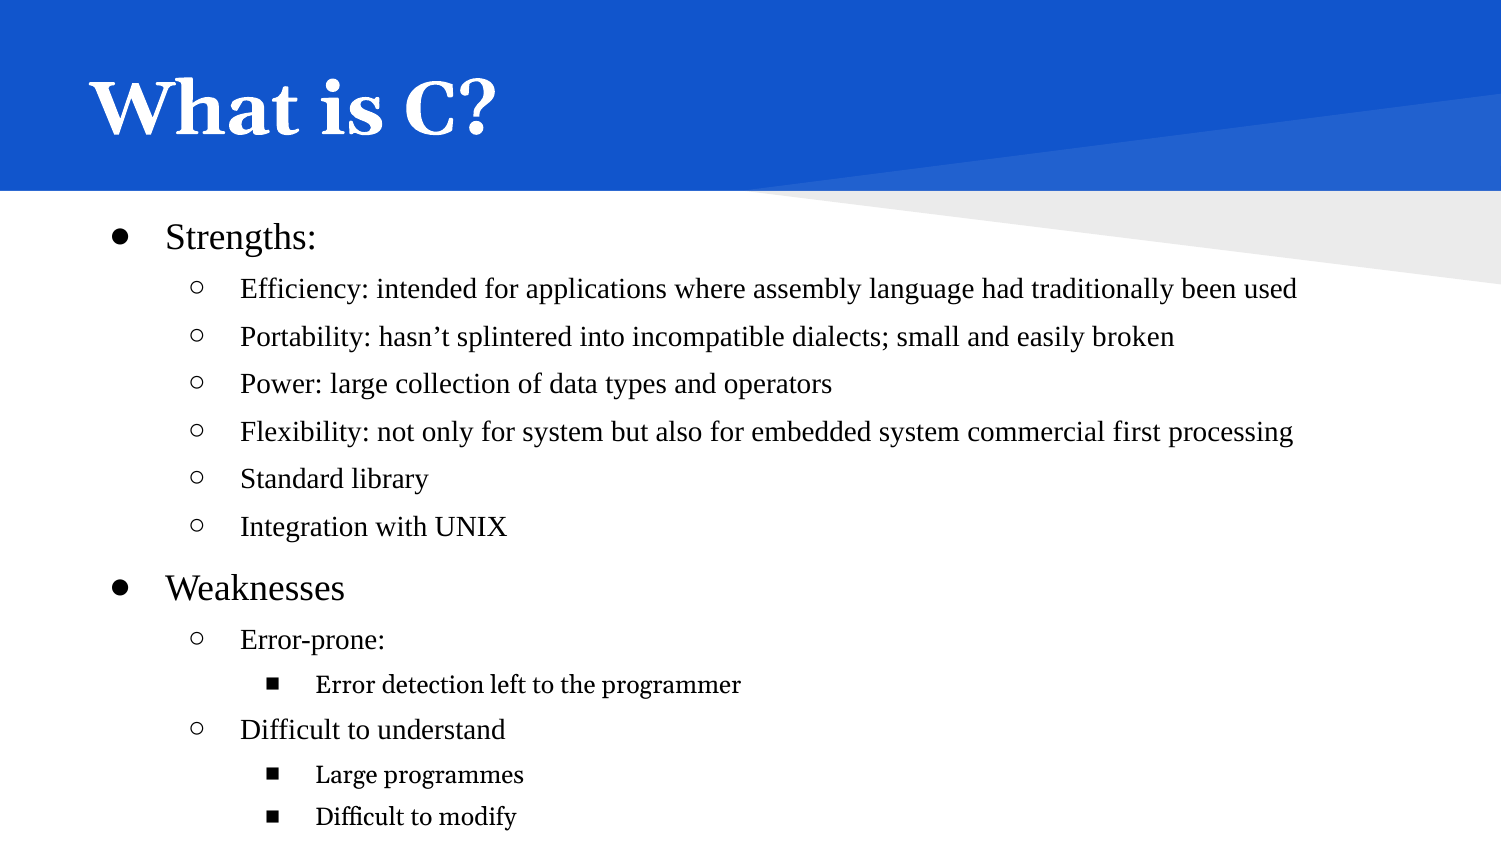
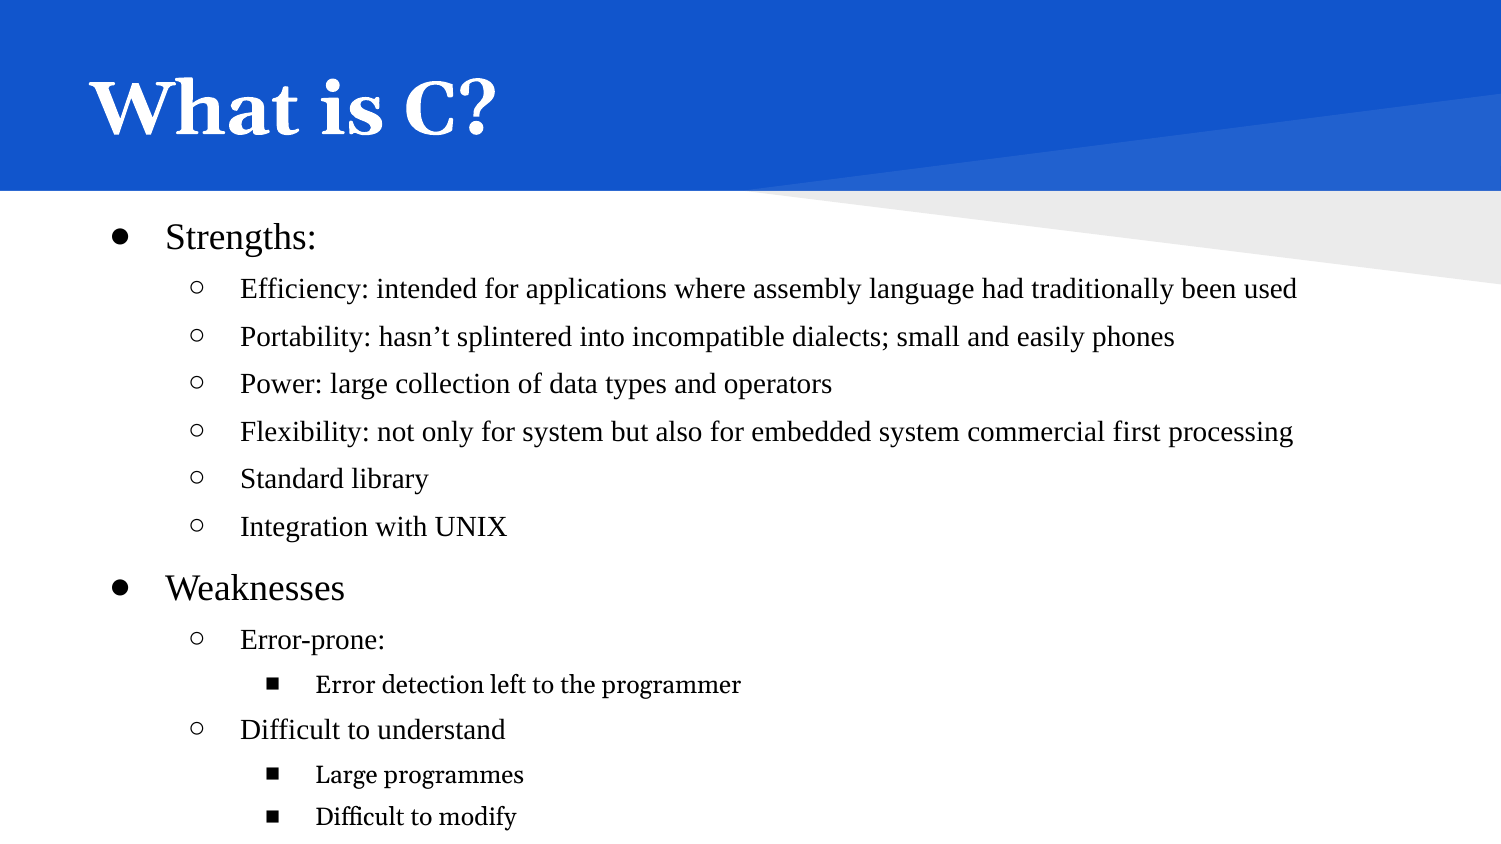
broken: broken -> phones
